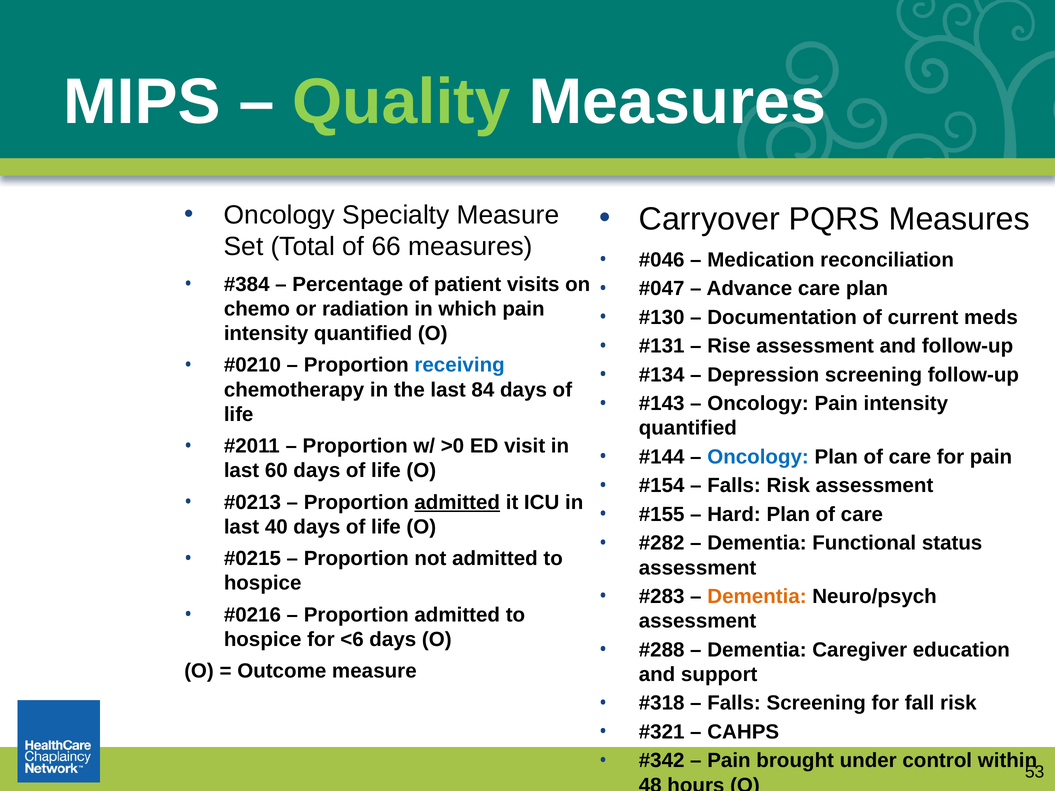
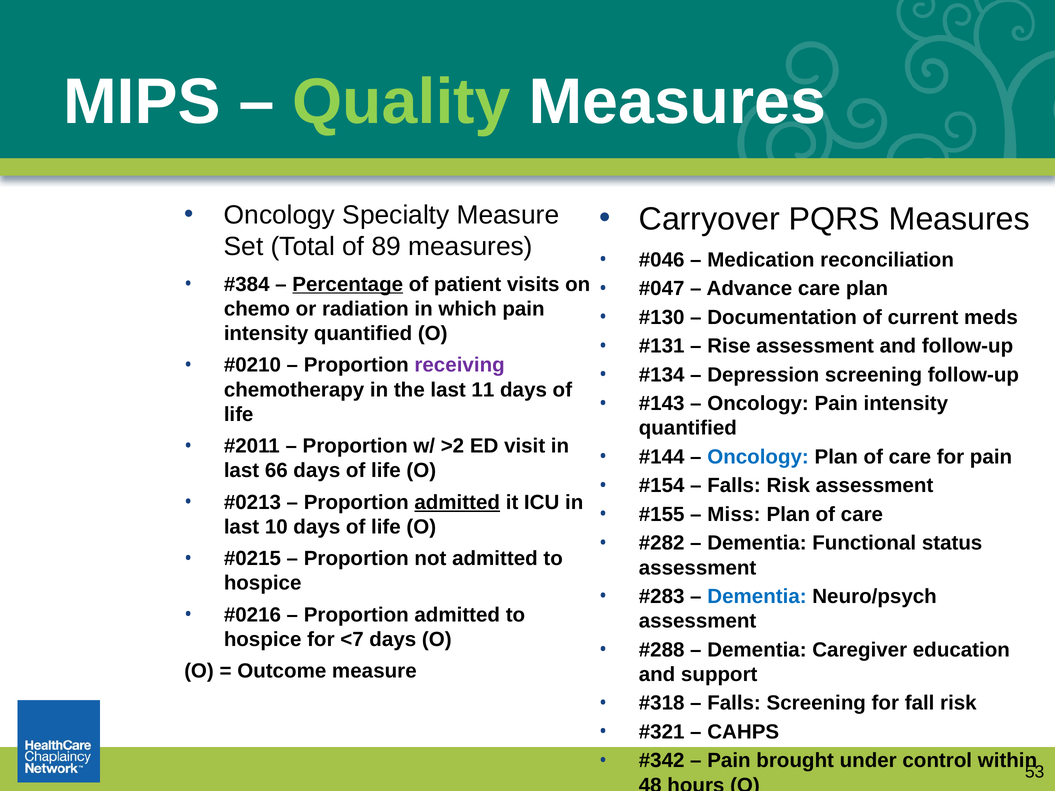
66: 66 -> 89
Percentage underline: none -> present
receiving colour: blue -> purple
84: 84 -> 11
>0: >0 -> >2
60: 60 -> 66
Hard: Hard -> Miss
40: 40 -> 10
Dementia at (757, 597) colour: orange -> blue
<6: <6 -> <7
